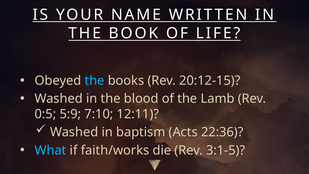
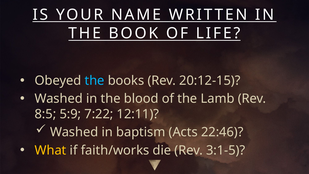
0:5: 0:5 -> 8:5
7:10: 7:10 -> 7:22
22:36: 22:36 -> 22:46
What colour: light blue -> yellow
